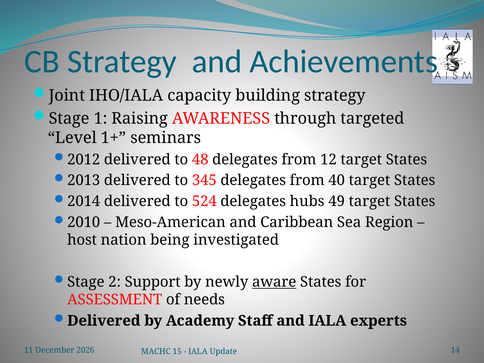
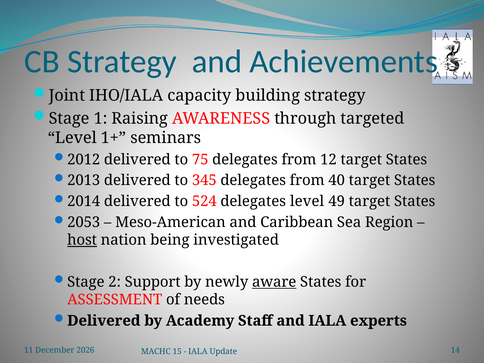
48: 48 -> 75
delegates hubs: hubs -> level
2010: 2010 -> 2053
host underline: none -> present
